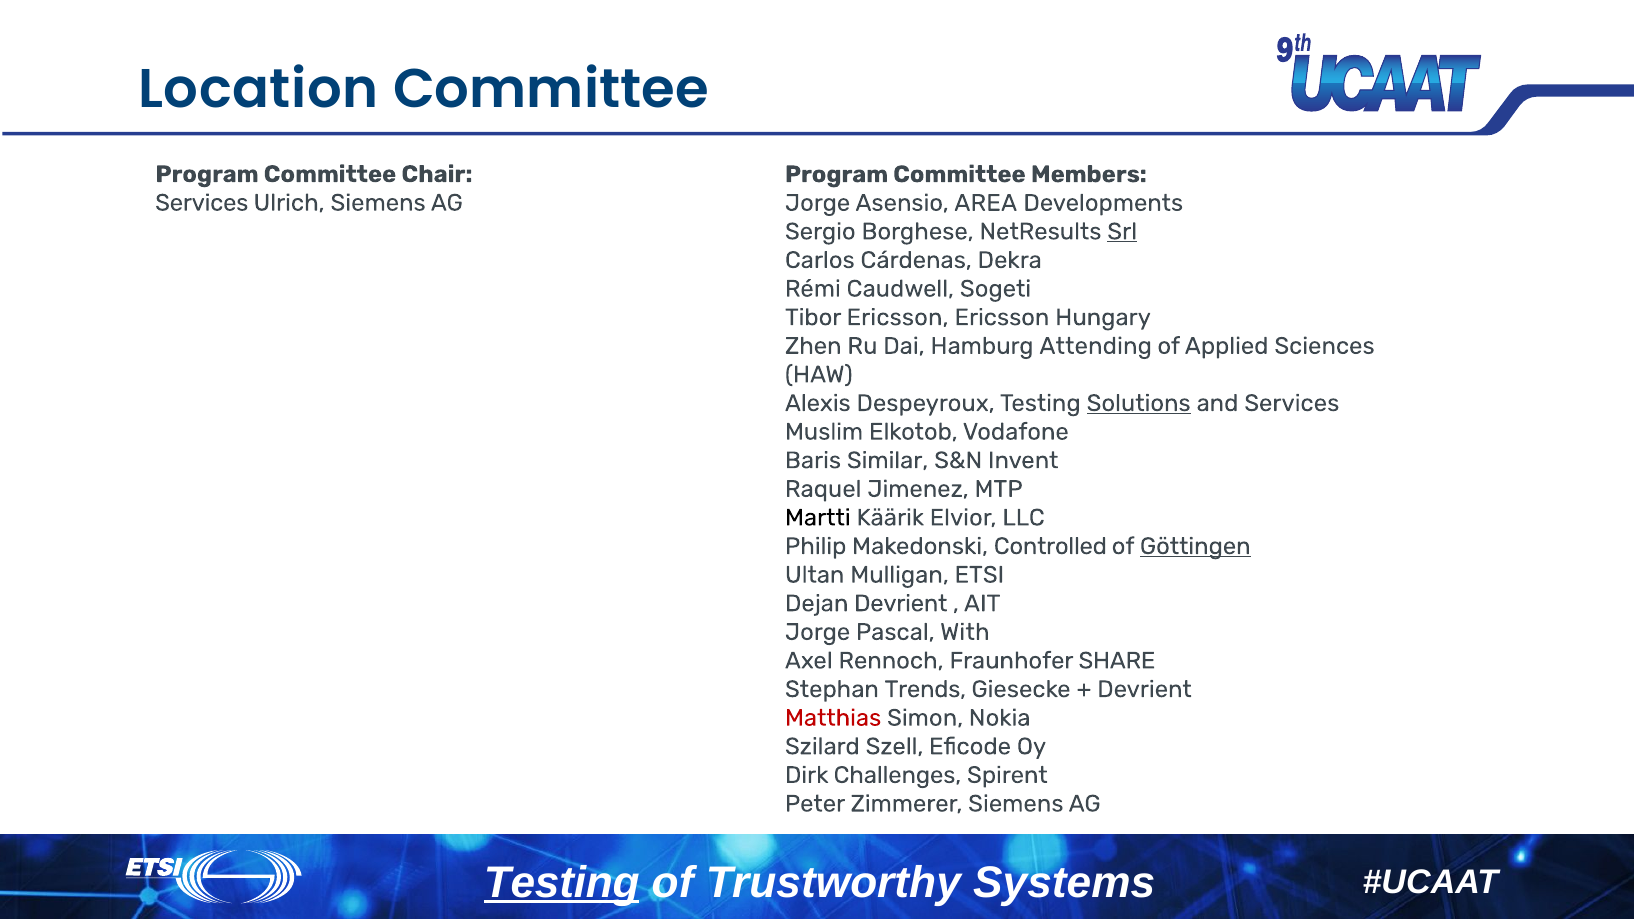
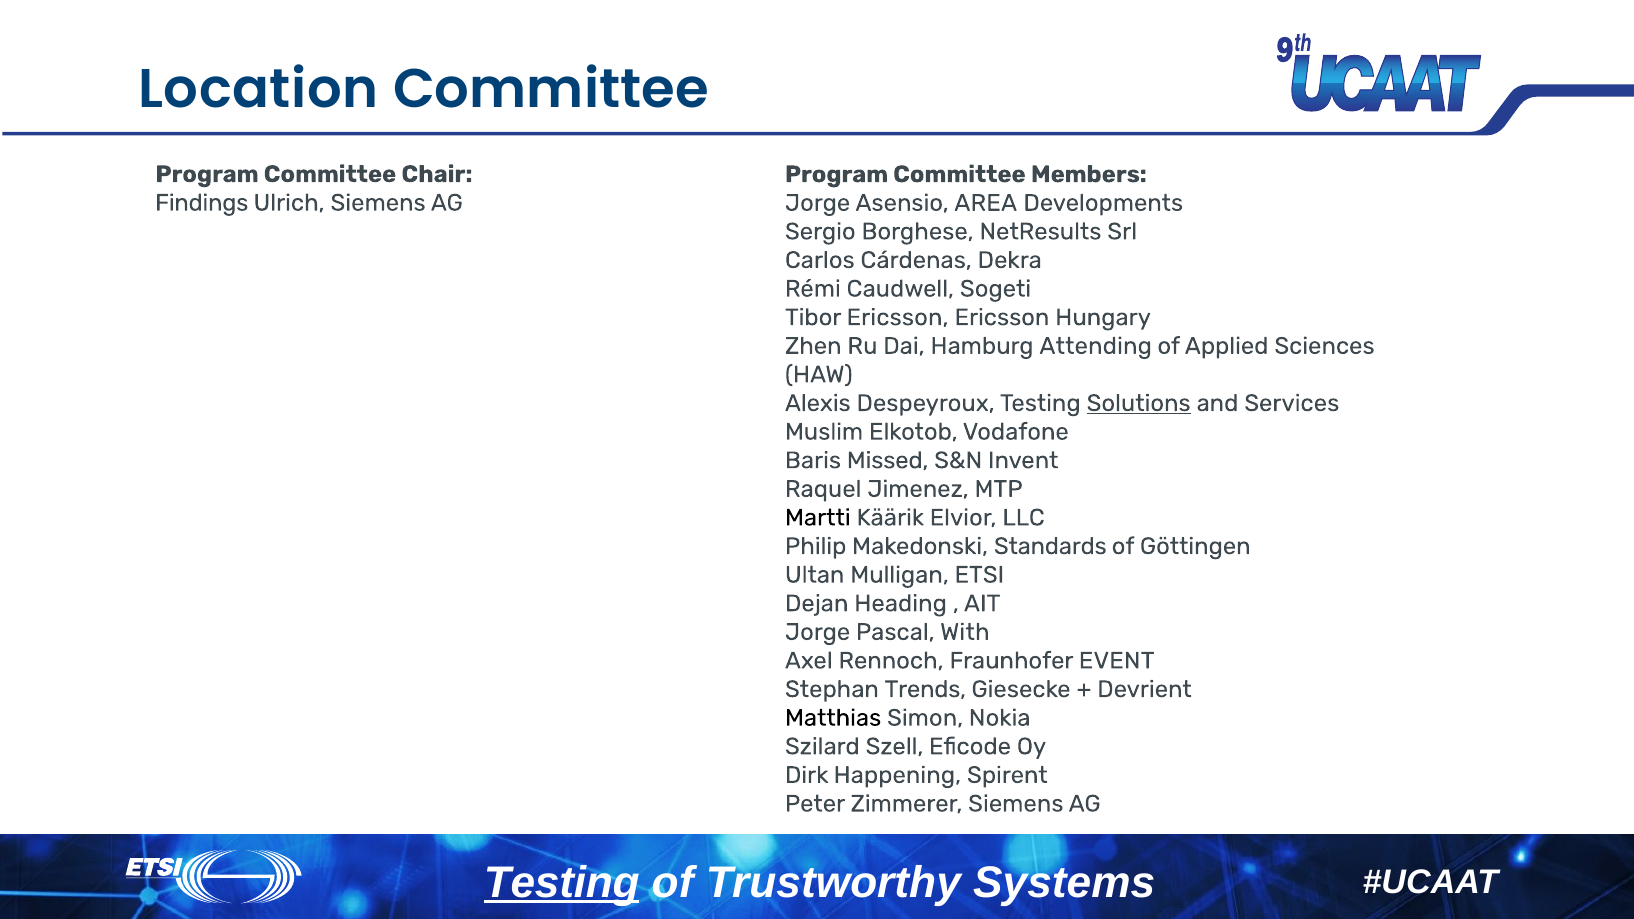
Services at (202, 203): Services -> Findings
Srl underline: present -> none
Similar: Similar -> Missed
Controlled: Controlled -> Standards
Göttingen underline: present -> none
Dejan Devrient: Devrient -> Heading
SHARE: SHARE -> EVENT
Matthias colour: red -> black
Challenges: Challenges -> Happening
